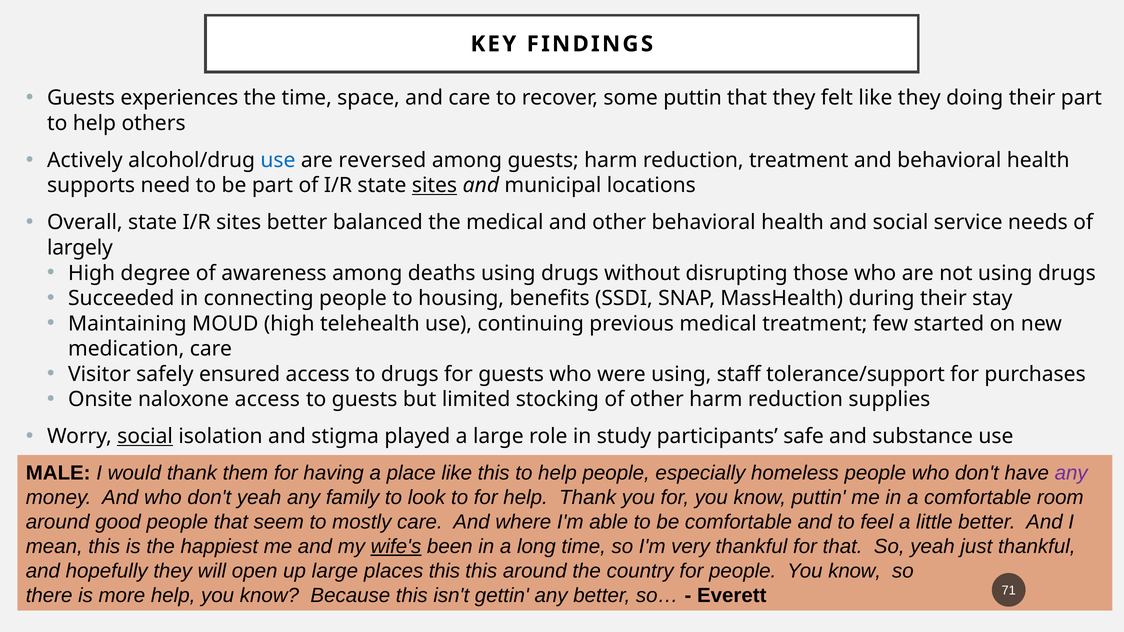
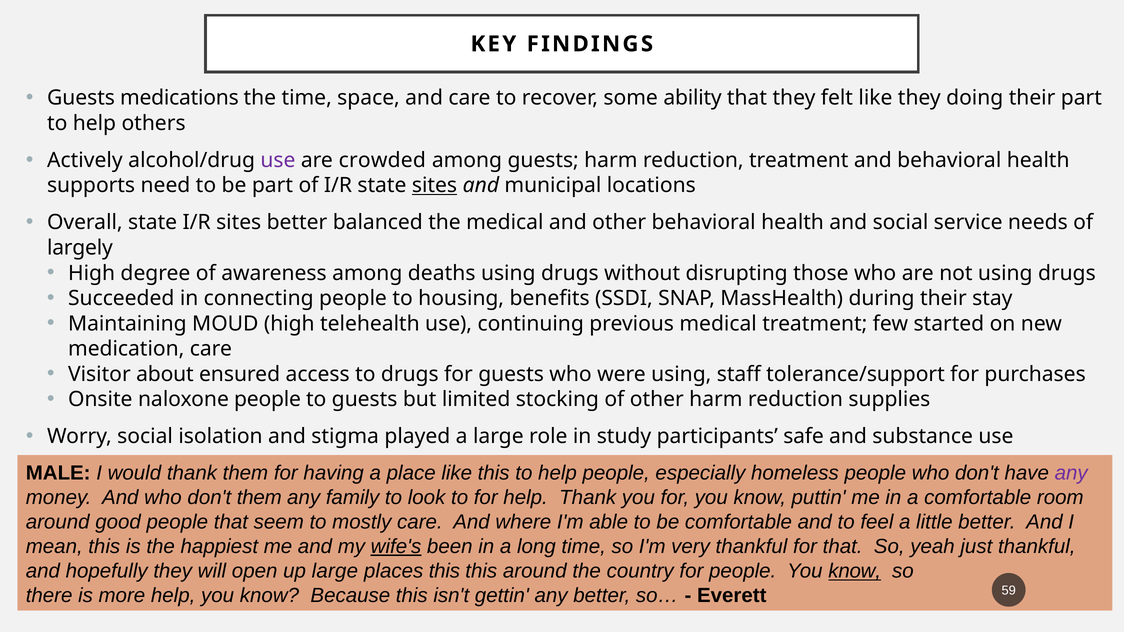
experiences: experiences -> medications
some puttin: puttin -> ability
use at (278, 160) colour: blue -> purple
reversed: reversed -> crowded
safely: safely -> about
naloxone access: access -> people
social at (145, 437) underline: present -> none
don't yeah: yeah -> them
know at (855, 571) underline: none -> present
71: 71 -> 59
